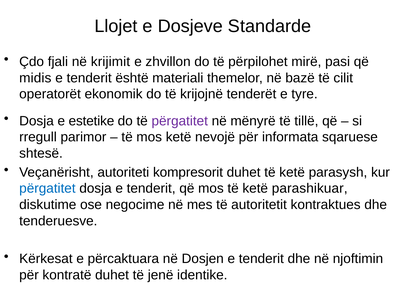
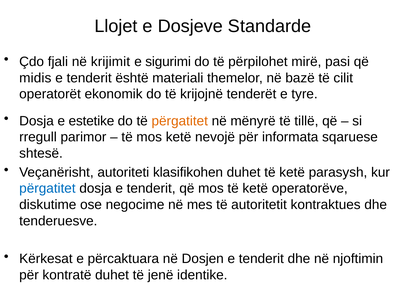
zhvillon: zhvillon -> sigurimi
përgatitet at (180, 121) colour: purple -> orange
kompresorit: kompresorit -> klasifikohen
parashikuar: parashikuar -> operatorëve
